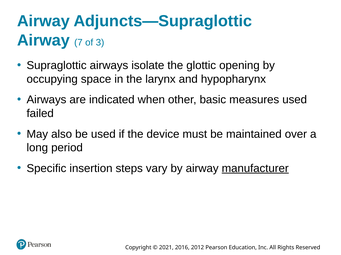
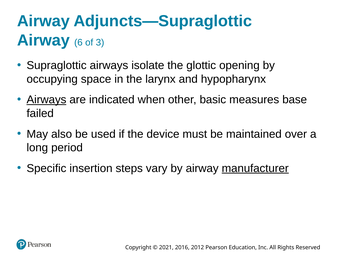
7: 7 -> 6
Airways at (46, 100) underline: none -> present
measures used: used -> base
